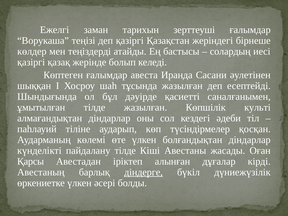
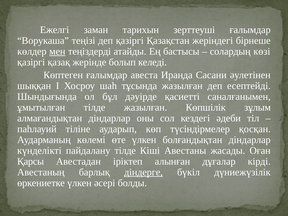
мен underline: none -> present
иесі: иесі -> көзі
культі: культі -> зұлым
